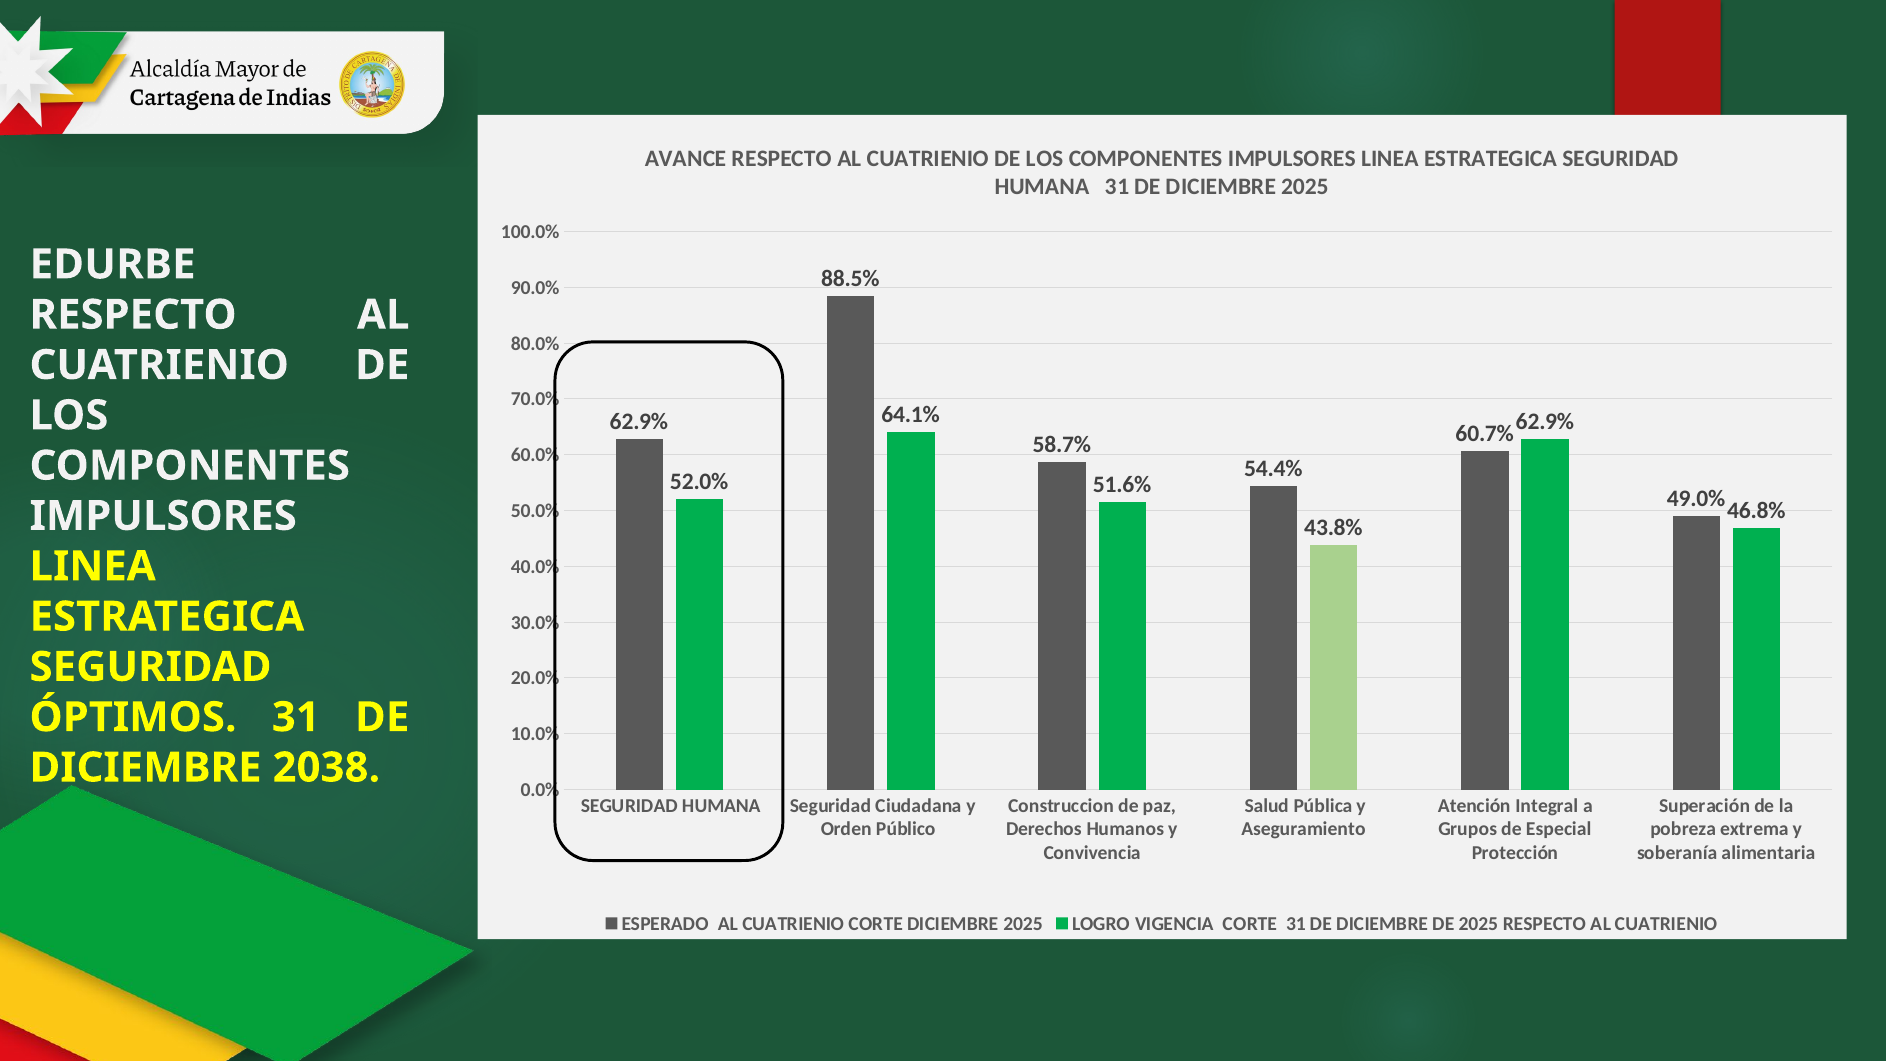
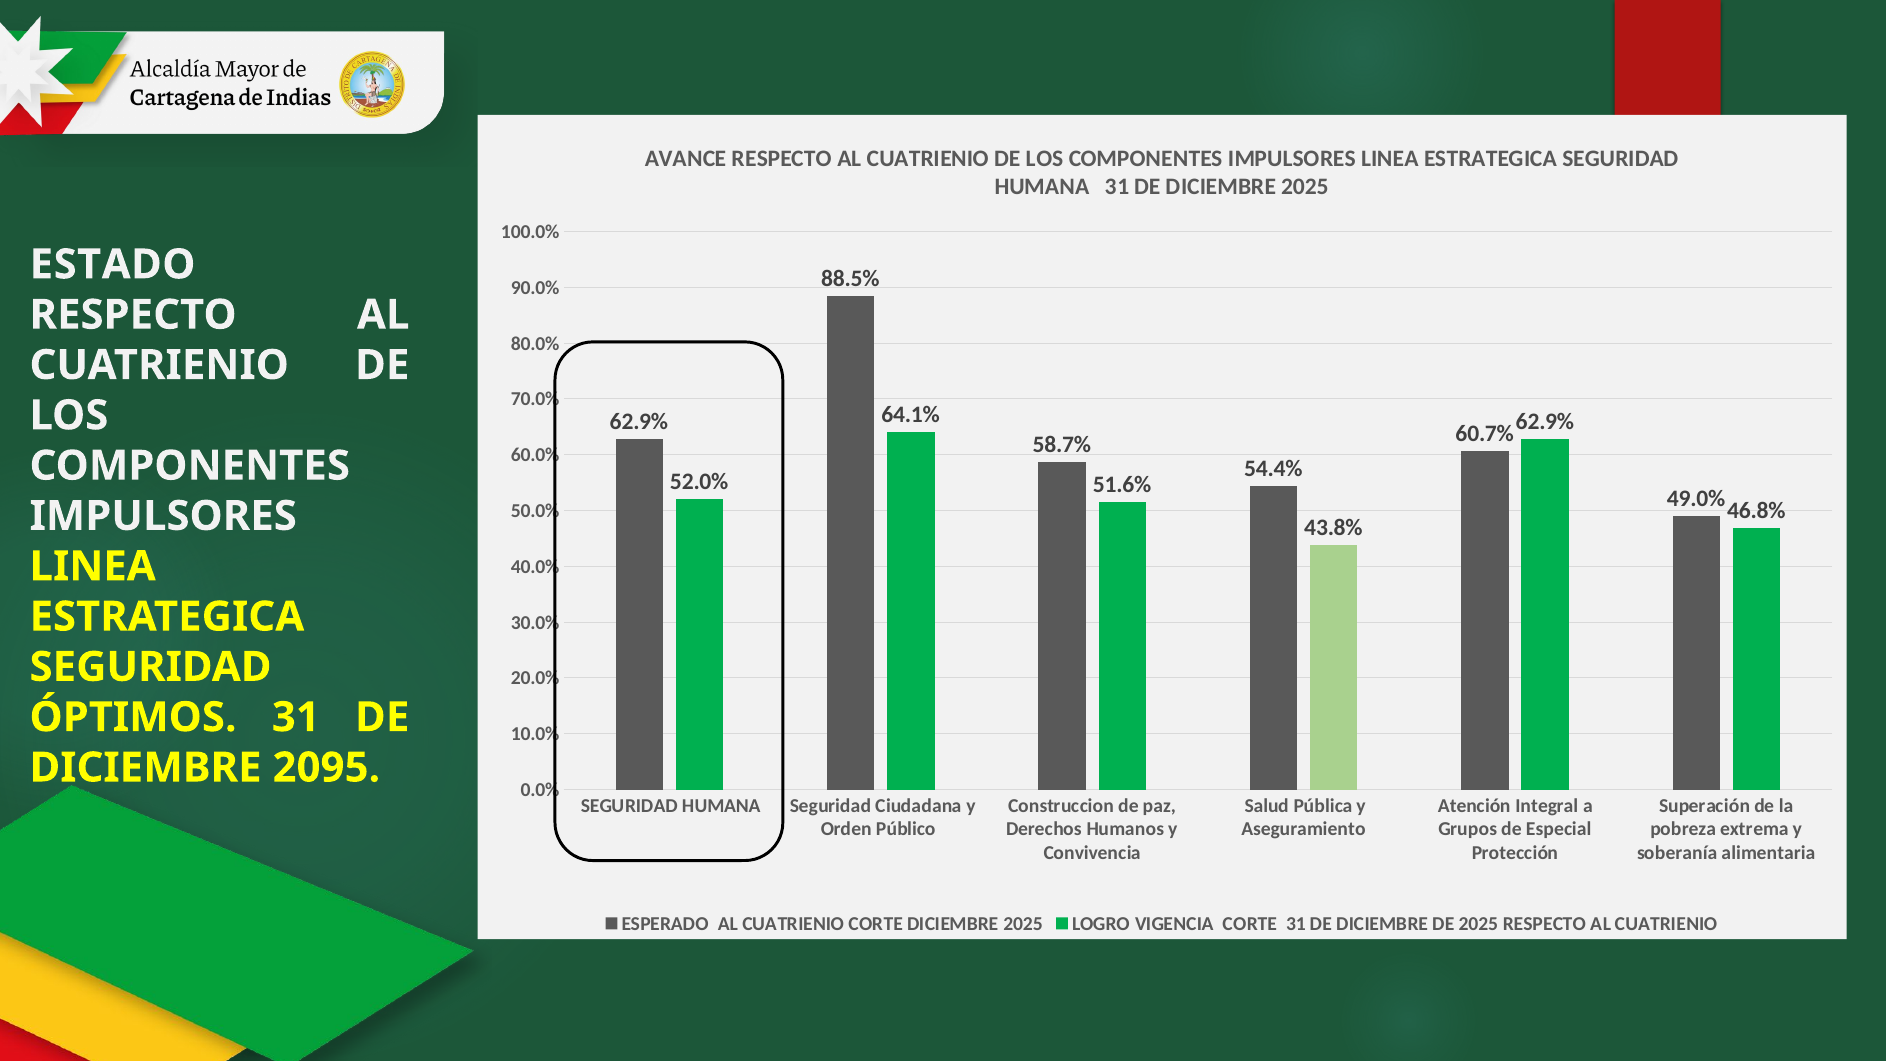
EDURBE: EDURBE -> ESTADO
2038: 2038 -> 2095
